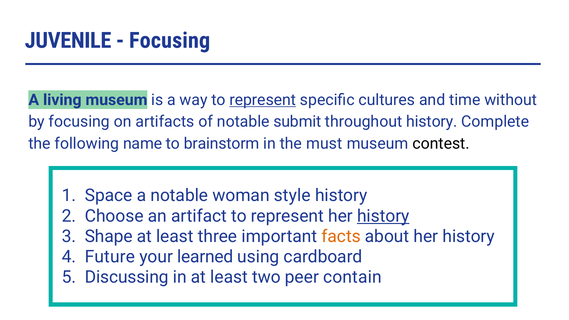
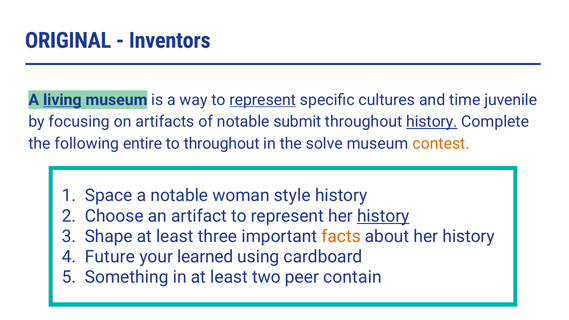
JUVENILE: JUVENILE -> ORIGINAL
Focusing at (170, 41): Focusing -> Inventors
living underline: none -> present
without: without -> juvenile
history at (432, 122) underline: none -> present
name: name -> entire
to brainstorm: brainstorm -> throughout
must: must -> solve
contest colour: black -> orange
Discussing: Discussing -> Something
